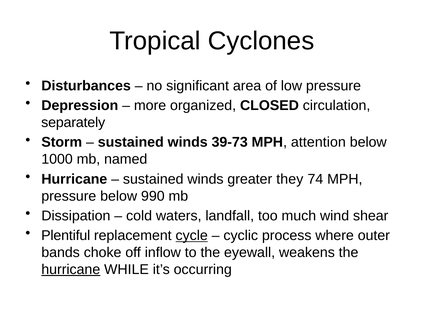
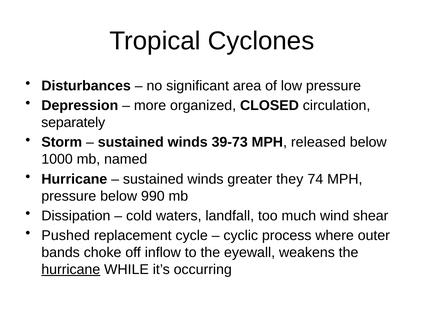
attention: attention -> released
Plentiful: Plentiful -> Pushed
cycle underline: present -> none
